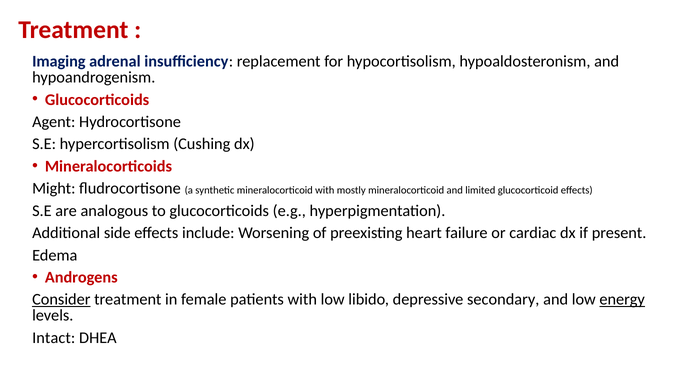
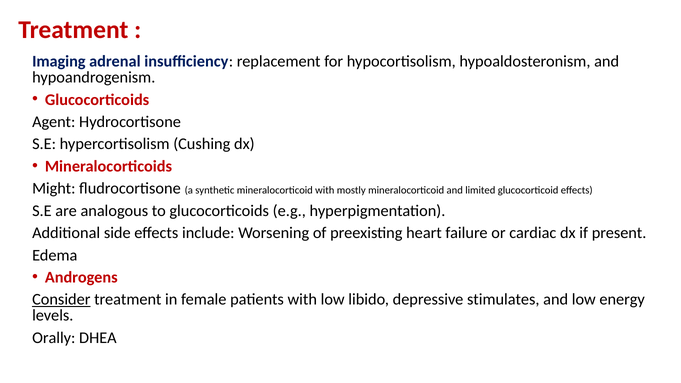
secondary: secondary -> stimulates
energy underline: present -> none
Intact: Intact -> Orally
